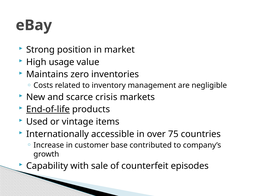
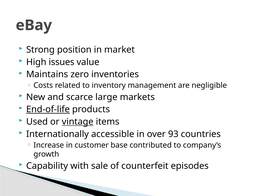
usage: usage -> issues
crisis: crisis -> large
vintage underline: none -> present
75: 75 -> 93
